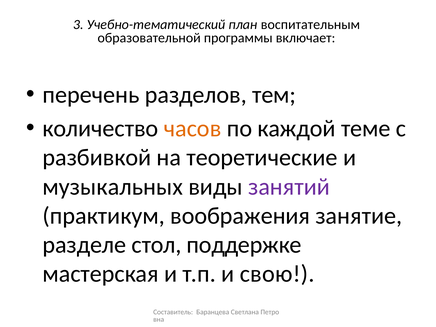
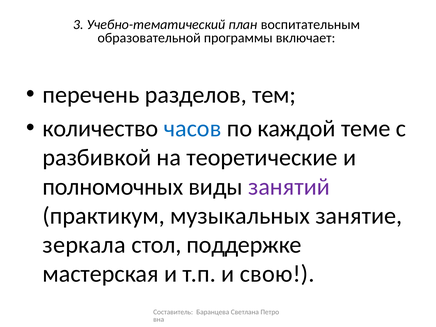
часов colour: orange -> blue
музыкальных: музыкальных -> полномочных
воображения: воображения -> музыкальных
разделе: разделе -> зеркала
